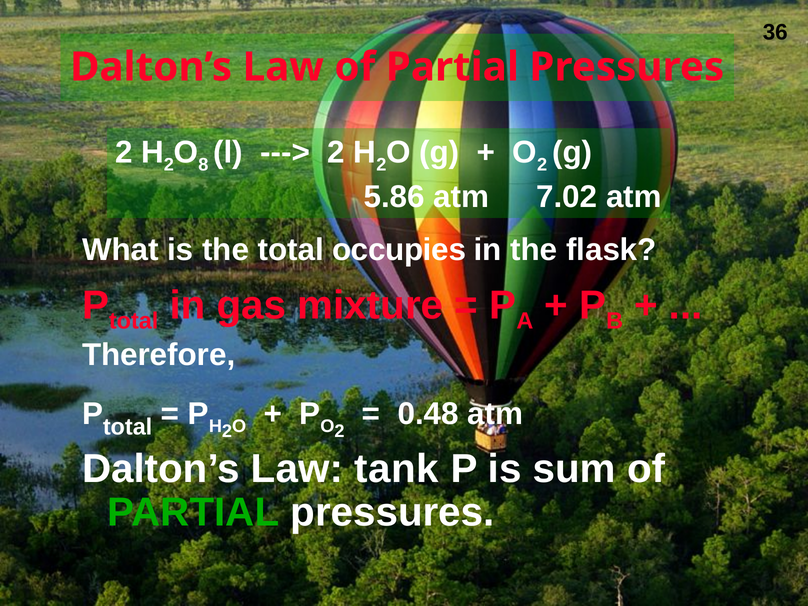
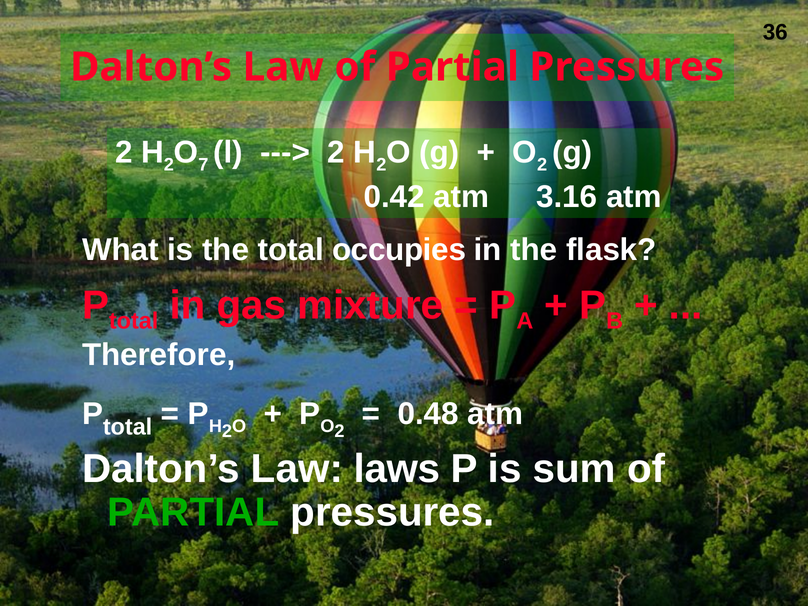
8: 8 -> 7
5.86: 5.86 -> 0.42
7.02: 7.02 -> 3.16
tank: tank -> laws
